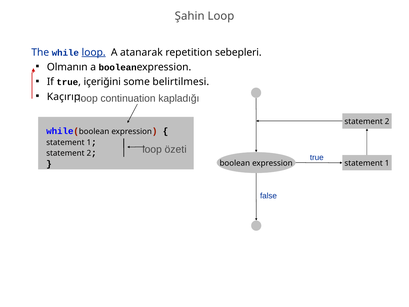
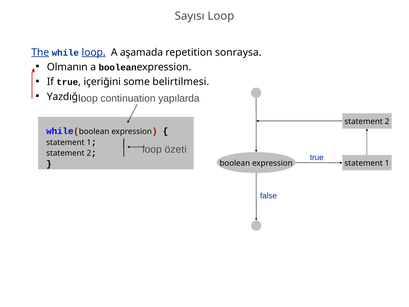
Şahin: Şahin -> Sayısı
The underline: none -> present
atanarak: atanarak -> aşamada
sebepleri: sebepleri -> sonraysa
kapladığı: kapladığı -> yapılarda
Kaçırıp: Kaçırıp -> Yazdığı
